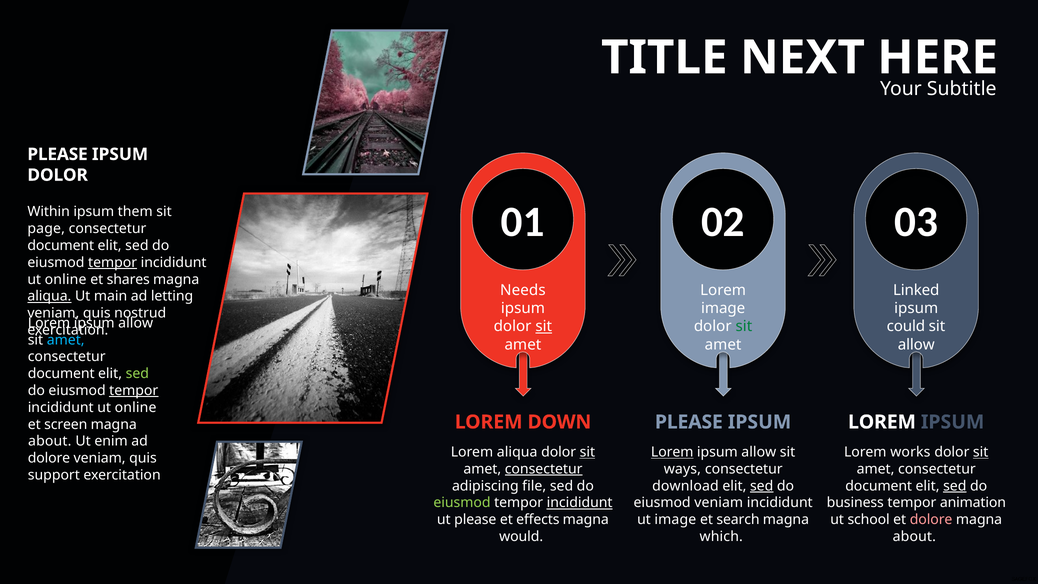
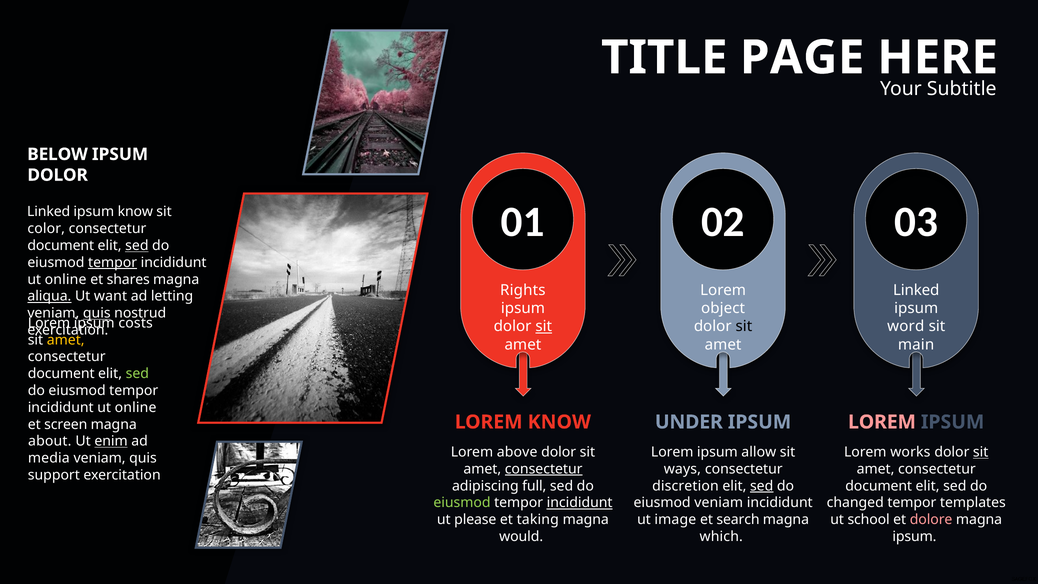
NEXT: NEXT -> PAGE
PLEASE at (58, 154): PLEASE -> BELOW
Within at (49, 212): Within -> Linked
ipsum them: them -> know
page: page -> color
sed at (137, 246) underline: none -> present
Needs: Needs -> Rights
main: main -> want
image at (723, 308): image -> object
quis at (97, 313) underline: none -> present
allow at (136, 323): allow -> costs
sit at (744, 326) colour: green -> black
could: could -> word
amet at (66, 340) colour: light blue -> yellow
allow at (916, 345): allow -> main
tempor at (134, 390) underline: present -> none
LOREM DOWN: DOWN -> KNOW
PLEASE at (689, 422): PLEASE -> UNDER
LOREM at (882, 422) colour: white -> pink
enim underline: none -> present
Lorem aliqua: aliqua -> above
sit at (587, 452) underline: present -> none
Lorem at (672, 452) underline: present -> none
dolore at (49, 458): dolore -> media
file: file -> full
download: download -> discretion
sed at (955, 486) underline: present -> none
business: business -> changed
animation: animation -> templates
effects: effects -> taking
about at (914, 537): about -> ipsum
